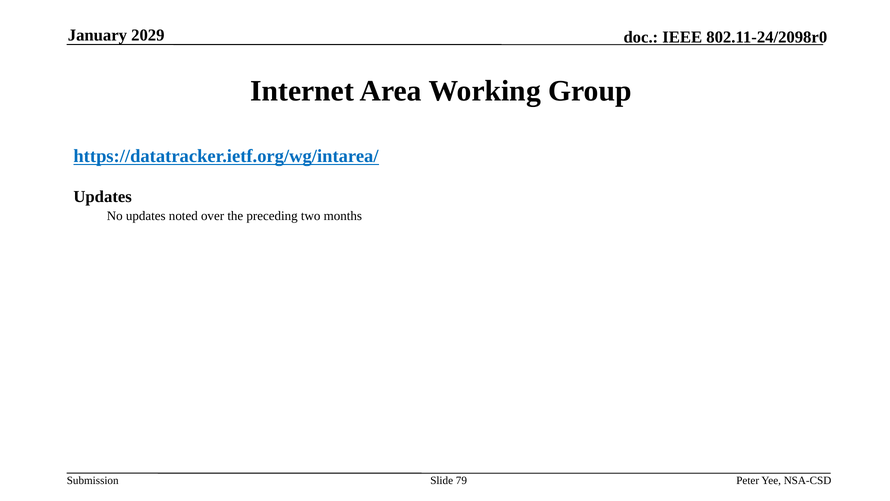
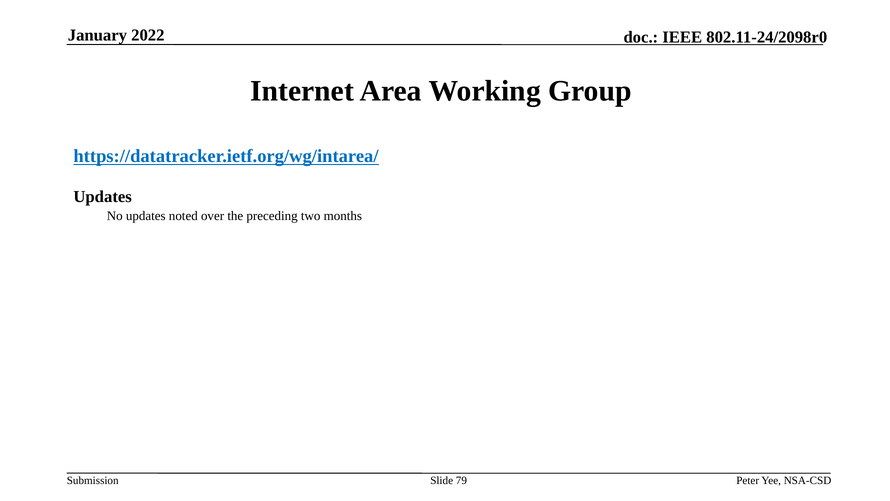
2029: 2029 -> 2022
